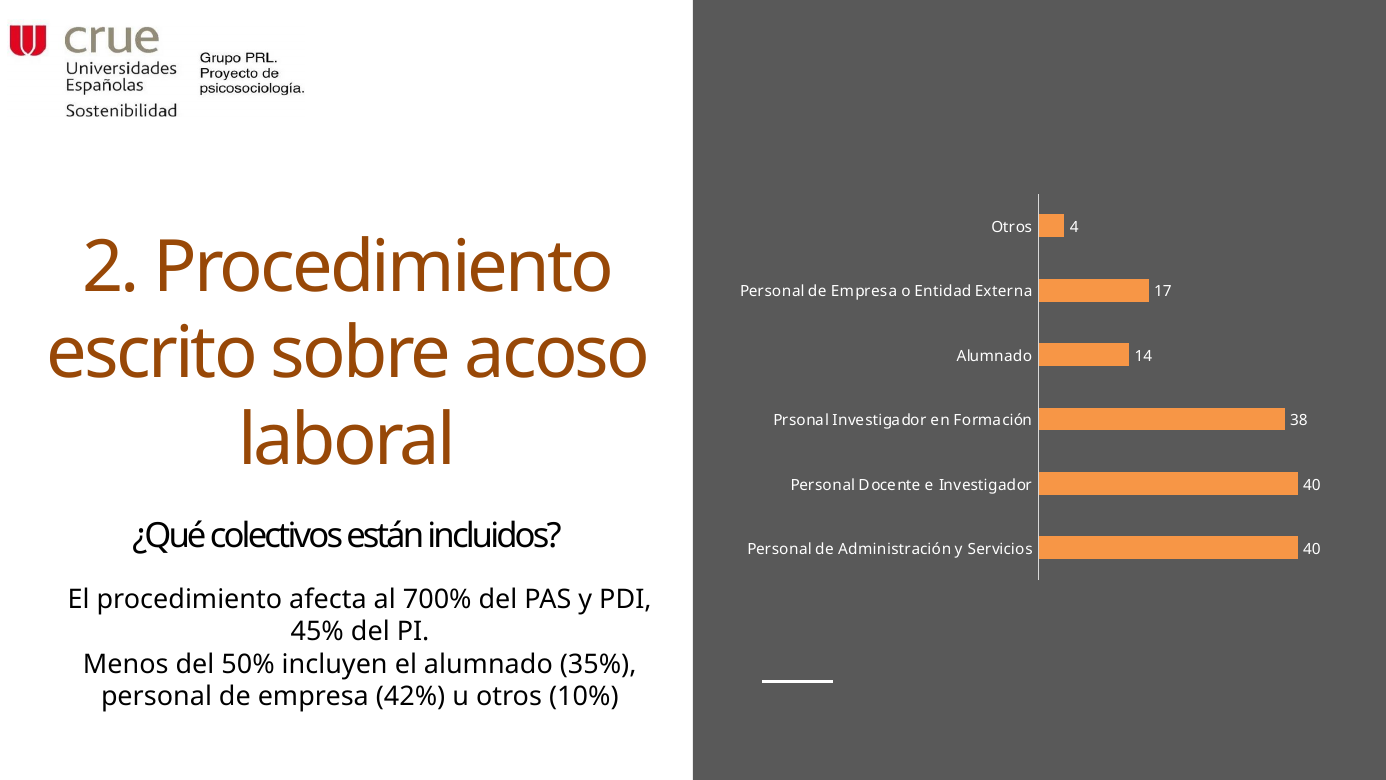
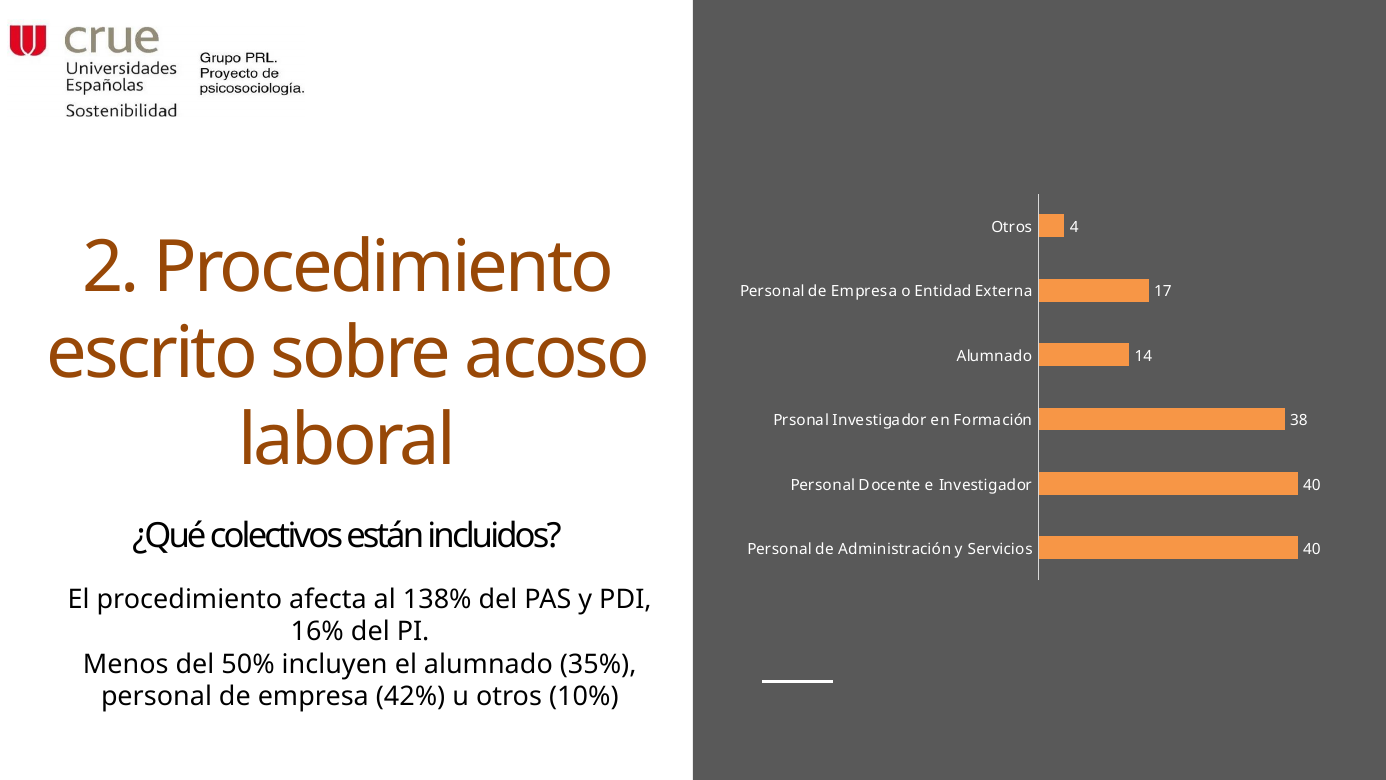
700%: 700% -> 138%
45%: 45% -> 16%
